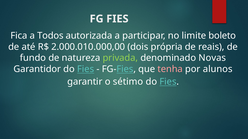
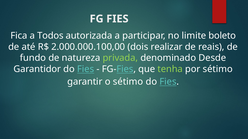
2.000.010.000,00: 2.000.010.000,00 -> 2.000.000.100,00
própria: própria -> realizar
Novas: Novas -> Desde
tenha colour: pink -> light green
por alunos: alunos -> sétimo
